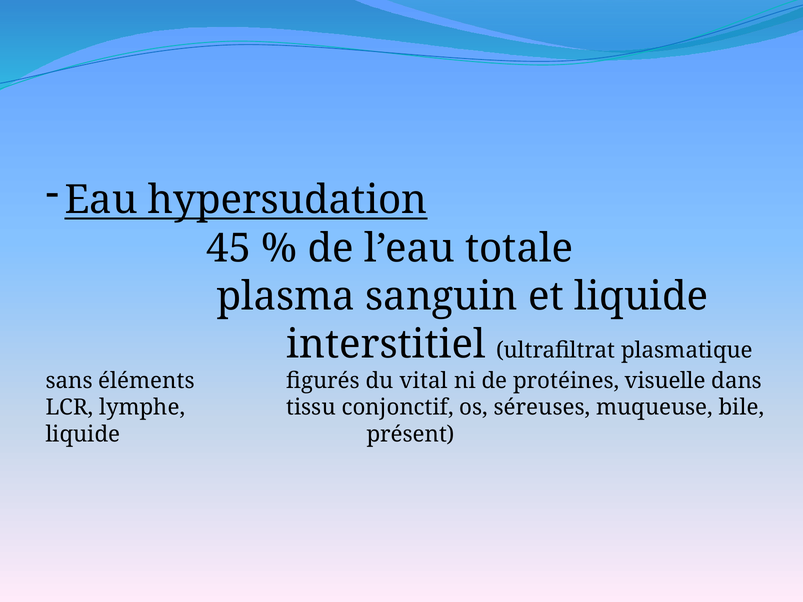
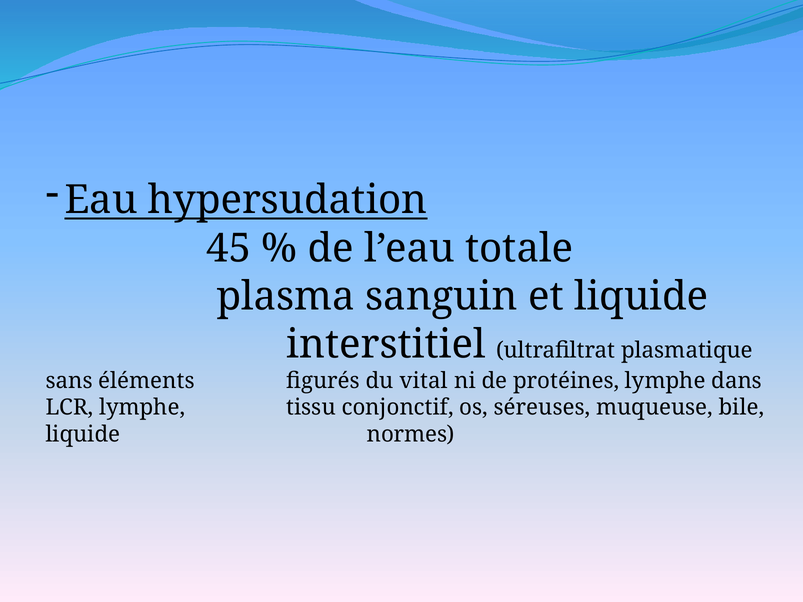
protéines visuelle: visuelle -> lymphe
présent: présent -> normes
